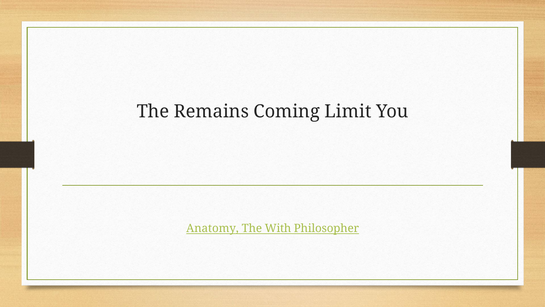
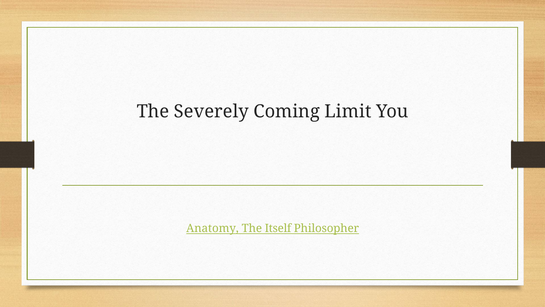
Remains: Remains -> Severely
With: With -> Itself
